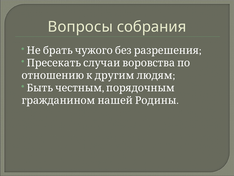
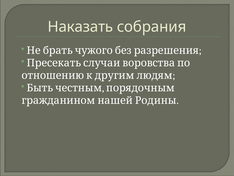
Вопросы: Вопросы -> Наказать
